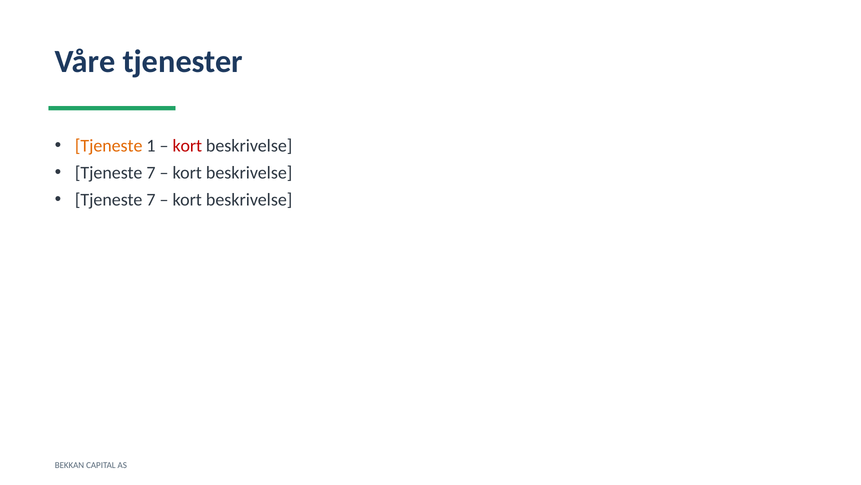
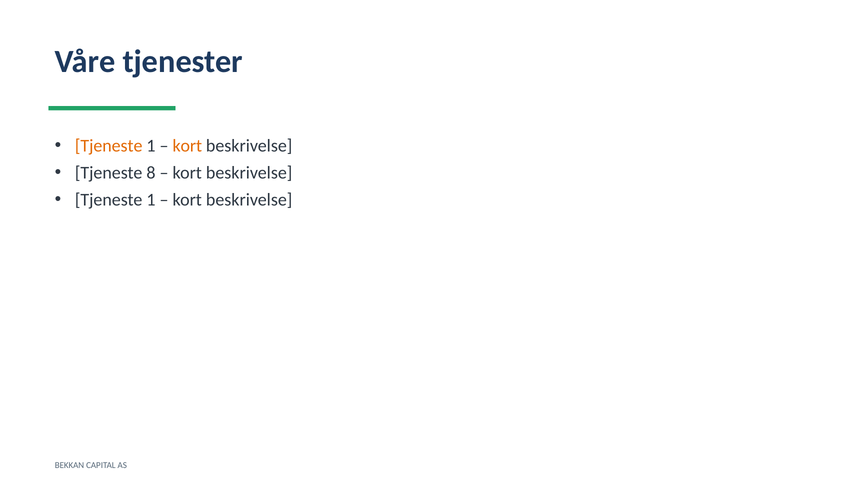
kort at (187, 146) colour: red -> orange
7 at (151, 173): 7 -> 8
7 at (151, 200): 7 -> 1
